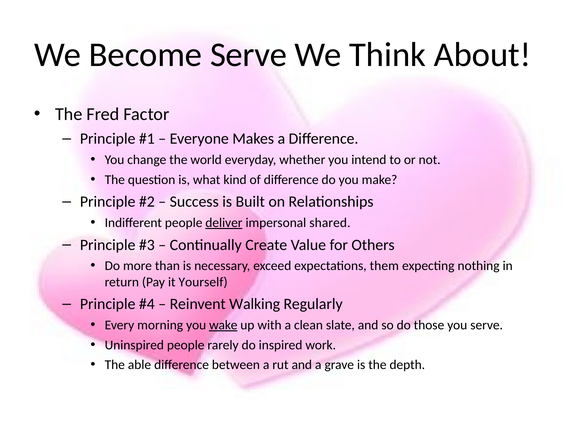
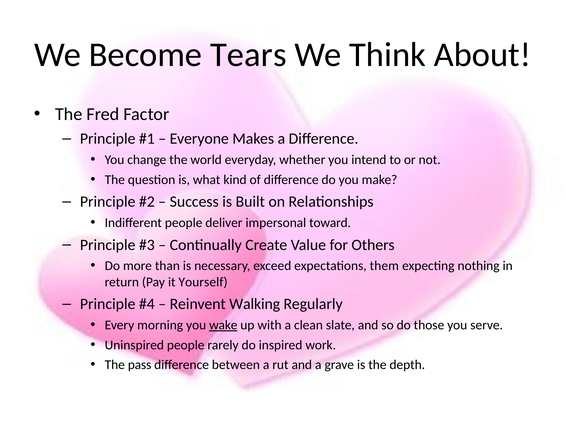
Become Serve: Serve -> Tears
deliver underline: present -> none
shared: shared -> toward
able: able -> pass
